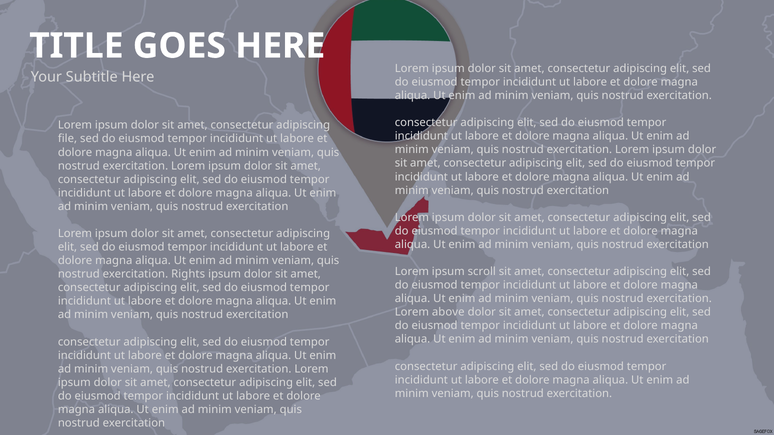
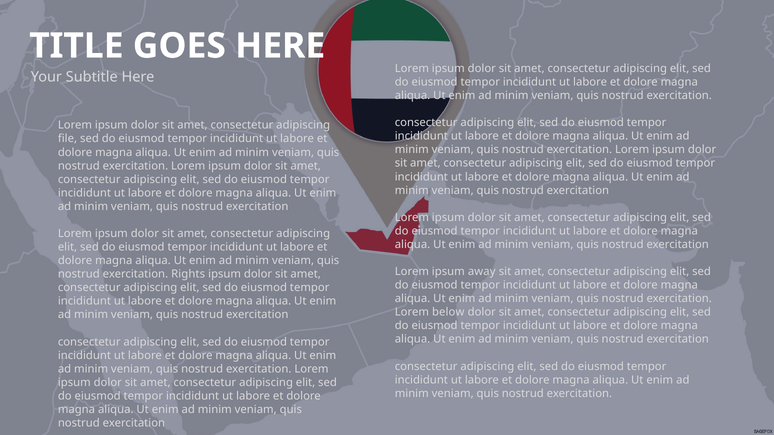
scroll: scroll -> away
above: above -> below
